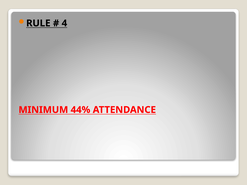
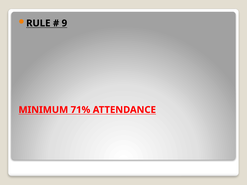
4: 4 -> 9
44%: 44% -> 71%
